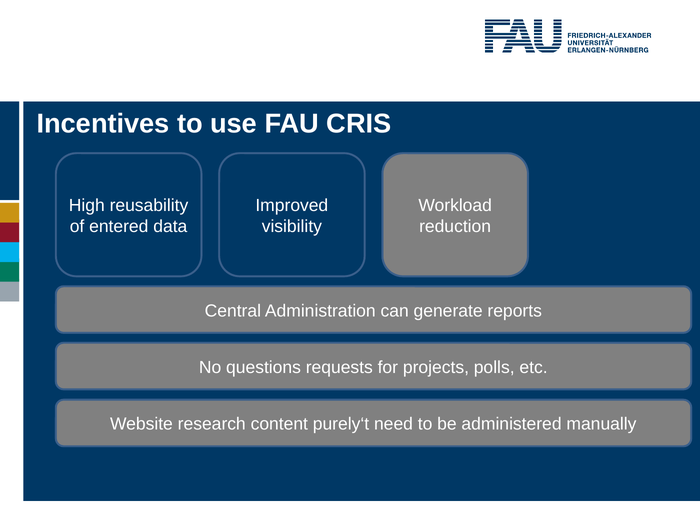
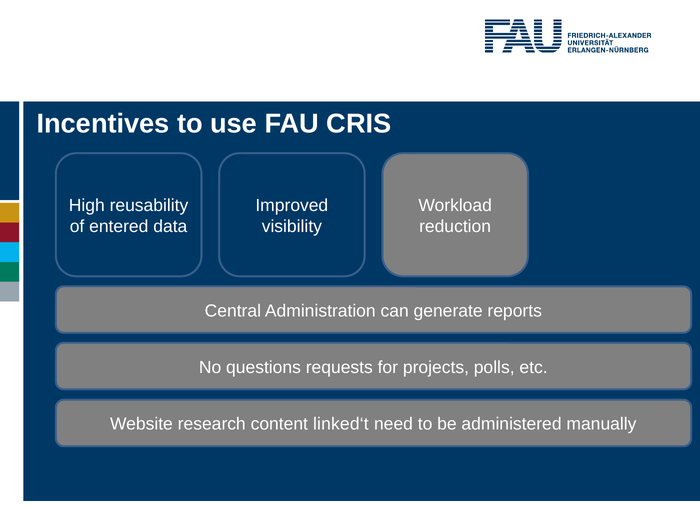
purely‘t: purely‘t -> linked‘t
